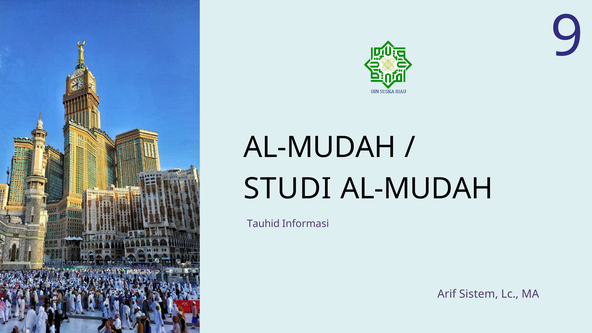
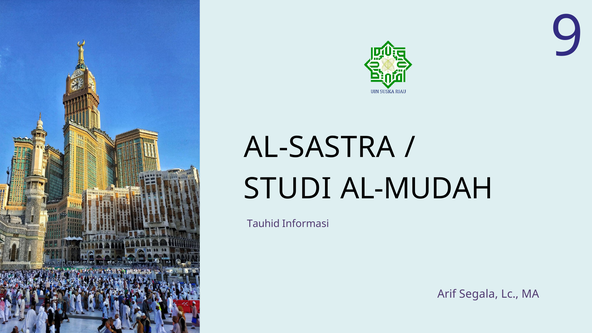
AL-MUDAH at (320, 147): AL-MUDAH -> AL-SASTRA
Sistem: Sistem -> Segala
